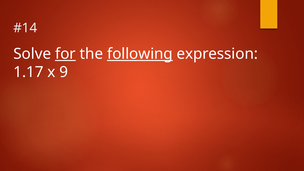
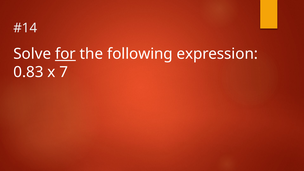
following underline: present -> none
1.17: 1.17 -> 0.83
9: 9 -> 7
